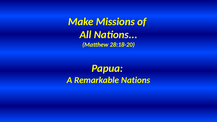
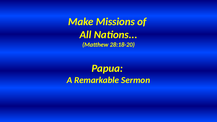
Remarkable Nations: Nations -> Sermon
